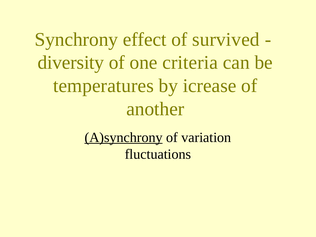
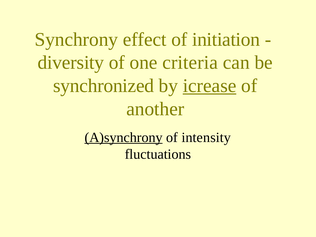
survived: survived -> initiation
temperatures: temperatures -> synchronized
icrease underline: none -> present
variation: variation -> intensity
